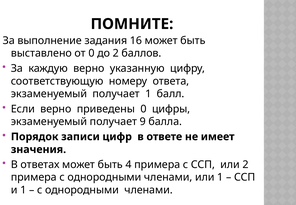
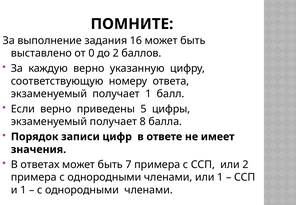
приведены 0: 0 -> 5
9: 9 -> 8
4: 4 -> 7
